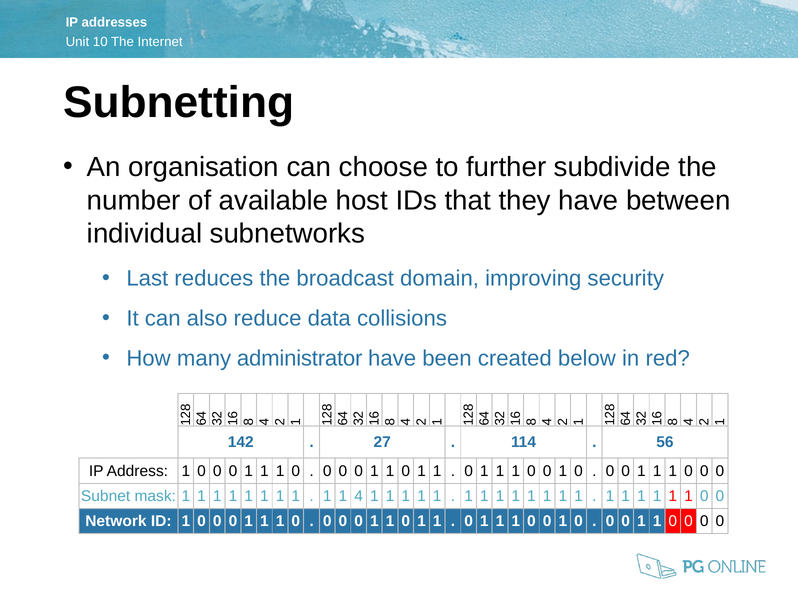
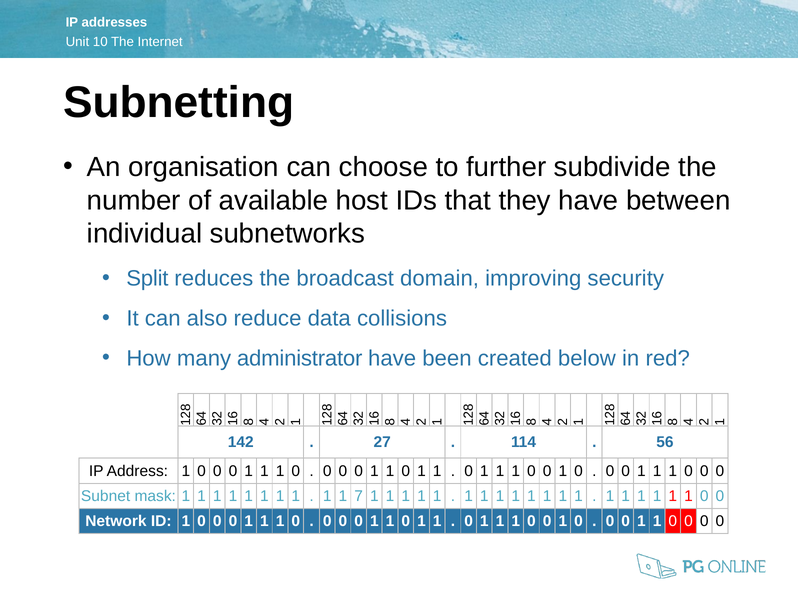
Last: Last -> Split
1 4: 4 -> 7
